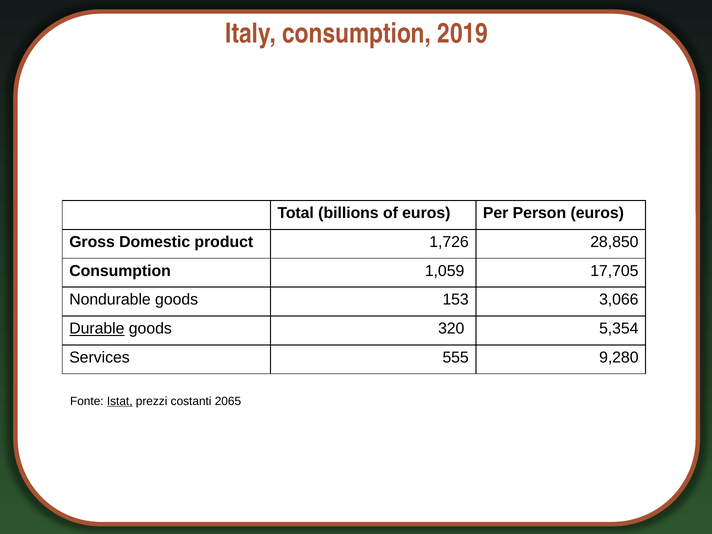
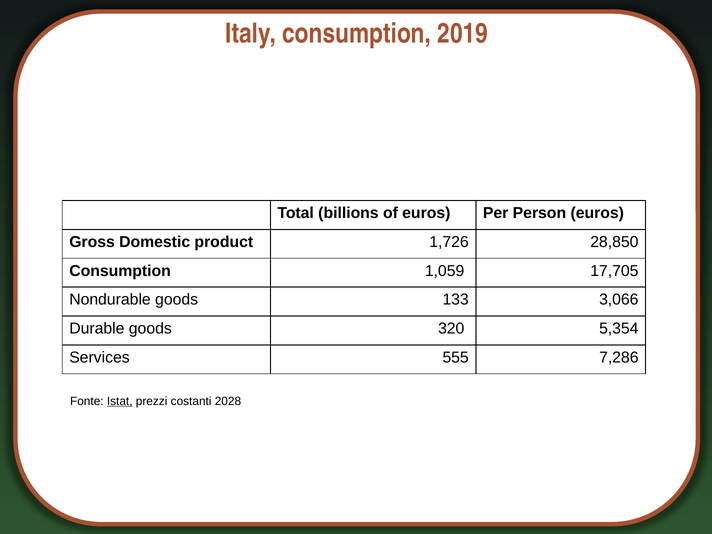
153: 153 -> 133
Durable underline: present -> none
9,280: 9,280 -> 7,286
2065: 2065 -> 2028
